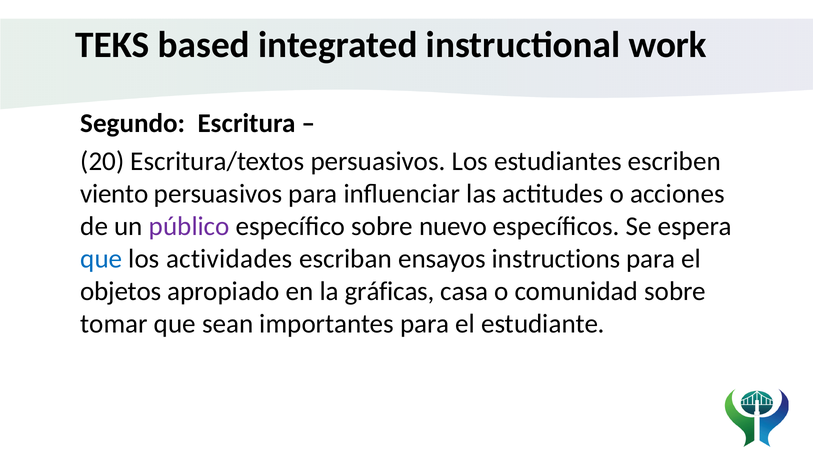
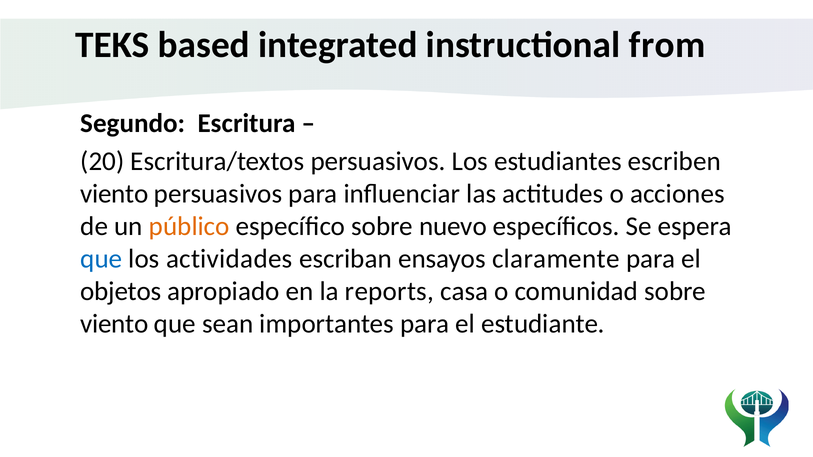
work: work -> from
público colour: purple -> orange
instructions: instructions -> claramente
gráficas: gráficas -> reports
tomar at (114, 324): tomar -> viento
